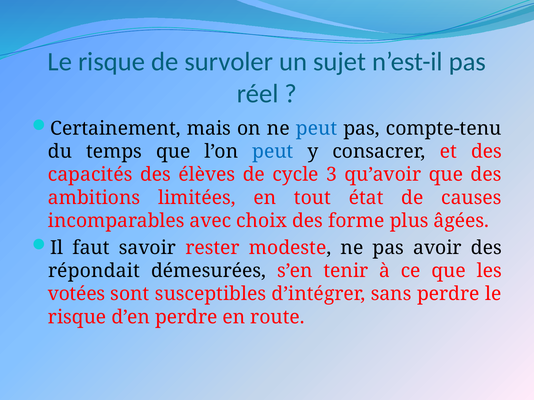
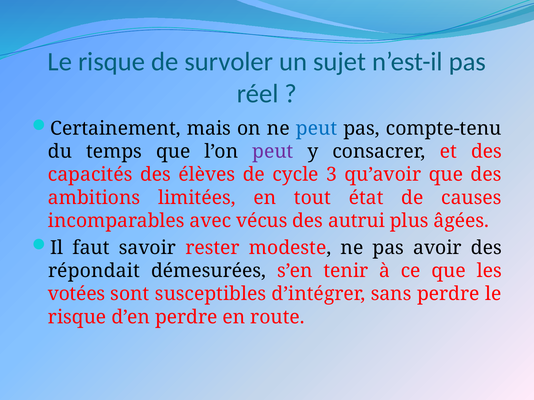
peut at (273, 152) colour: blue -> purple
choix: choix -> vécus
forme: forme -> autrui
